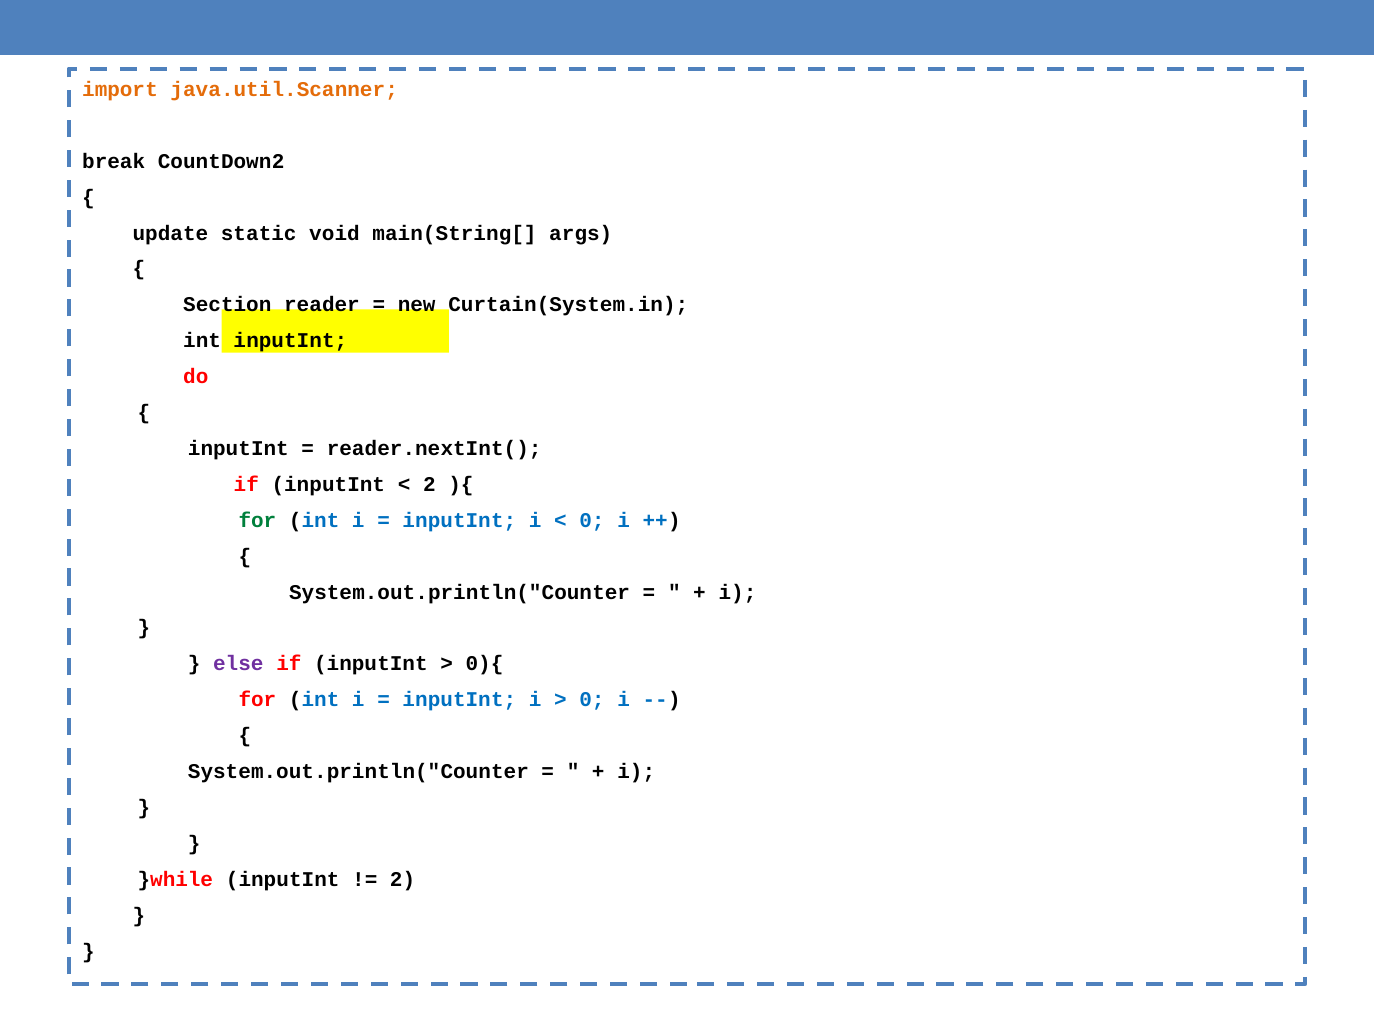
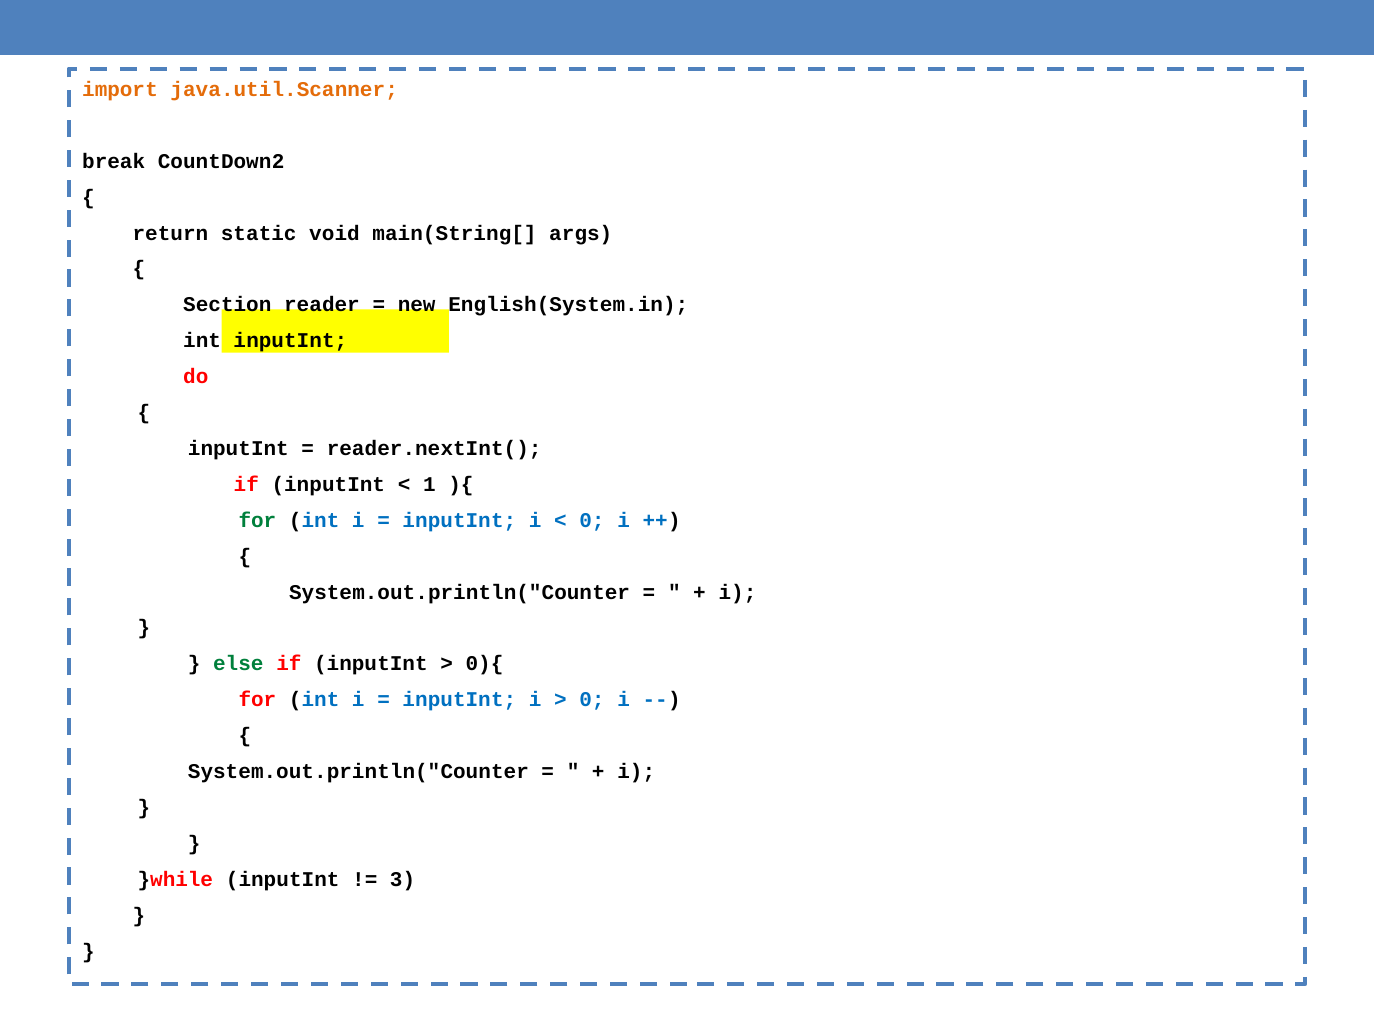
update: update -> return
Curtain(System.in: Curtain(System.in -> English(System.in
2 at (429, 485): 2 -> 1
else colour: purple -> green
2 at (403, 880): 2 -> 3
